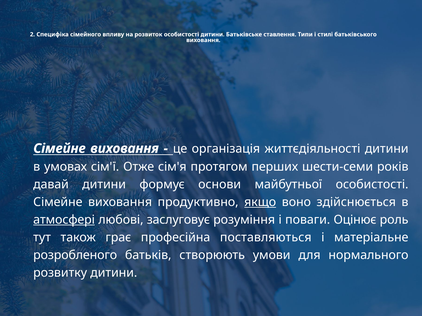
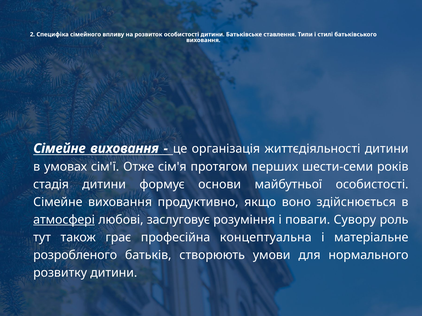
давай: давай -> стадія
якщо underline: present -> none
Оцінює: Оцінює -> Сувору
поставляються: поставляються -> концептуальна
